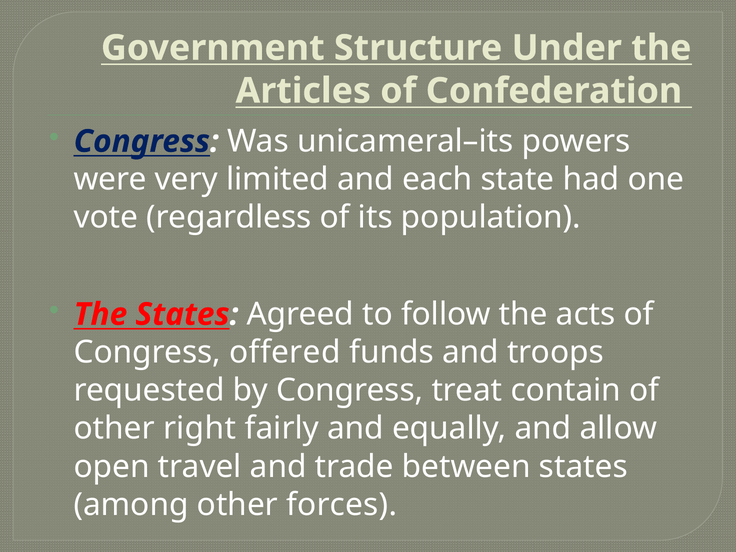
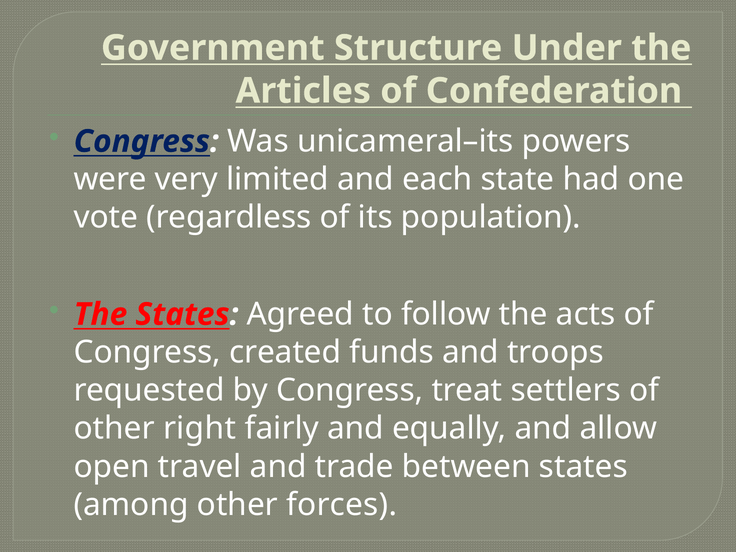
offered: offered -> created
contain: contain -> settlers
